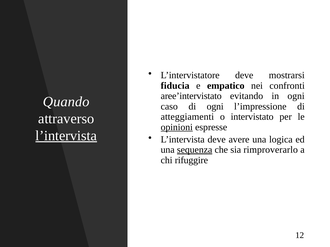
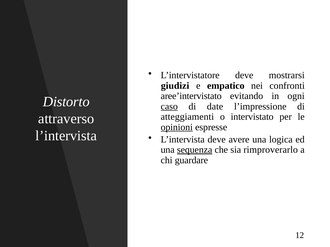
fiducia: fiducia -> giudizi
Quando: Quando -> Distorto
caso underline: none -> present
di ogni: ogni -> date
l’intervista at (66, 136) underline: present -> none
rifuggire: rifuggire -> guardare
